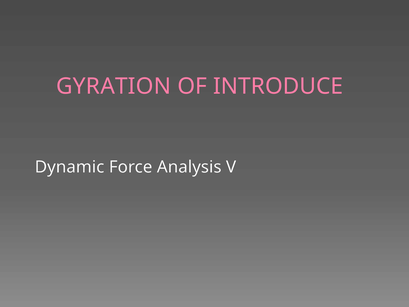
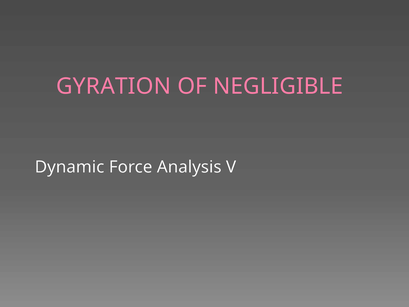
INTRODUCE: INTRODUCE -> NEGLIGIBLE
